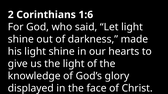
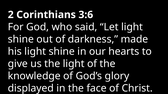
1:6: 1:6 -> 3:6
